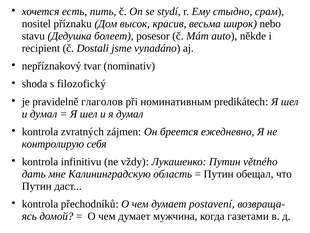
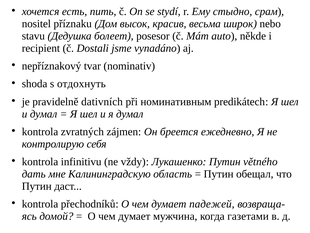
filozofický: filozofický -> отдохнуть
глаголов: глаголов -> dativních
postavení: postavení -> падежей
